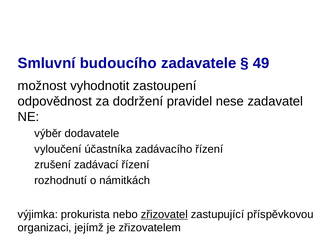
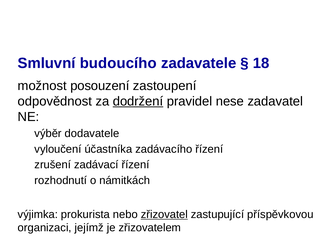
49: 49 -> 18
vyhodnotit: vyhodnotit -> posouzení
dodržení underline: none -> present
